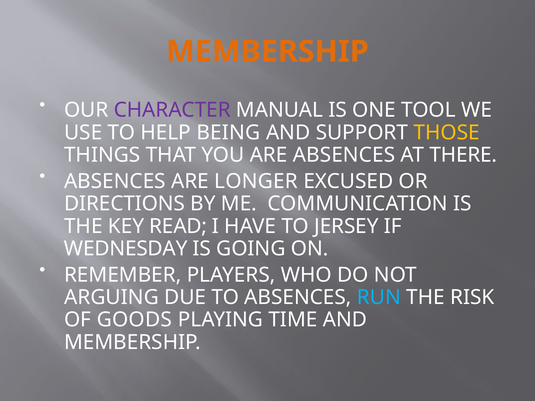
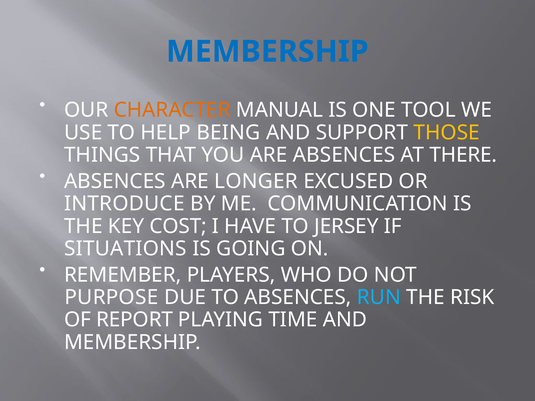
MEMBERSHIP at (267, 52) colour: orange -> blue
CHARACTER colour: purple -> orange
DIRECTIONS: DIRECTIONS -> INTRODUCE
READ: READ -> COST
WEDNESDAY: WEDNESDAY -> SITUATIONS
ARGUING: ARGUING -> PURPOSE
GOODS: GOODS -> REPORT
